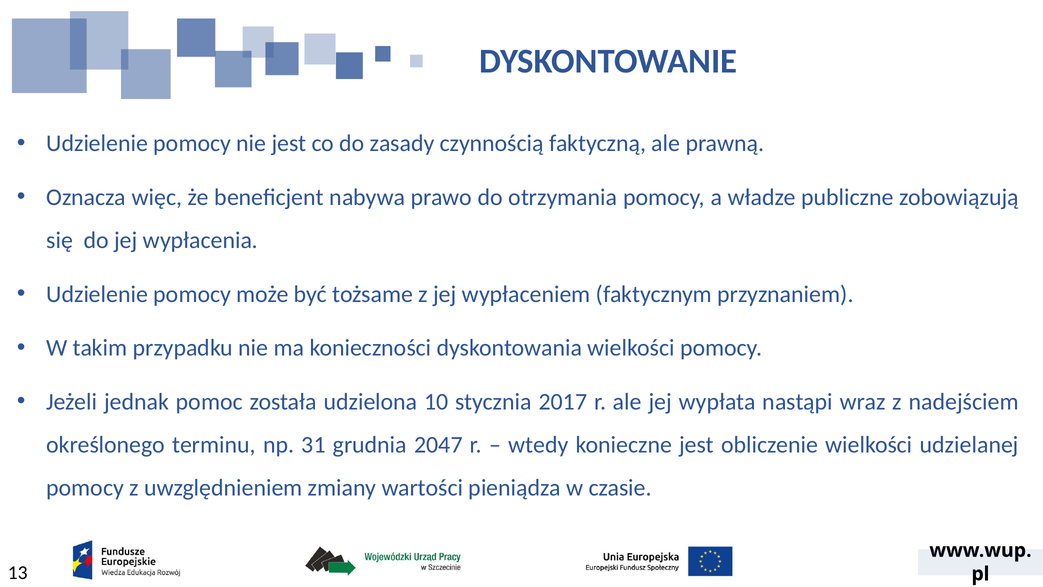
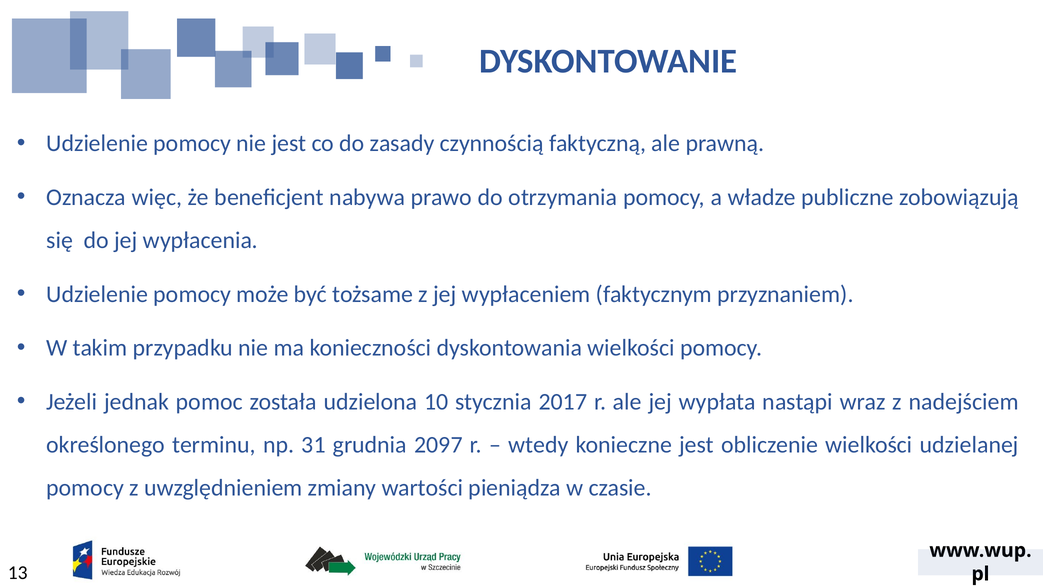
2047: 2047 -> 2097
